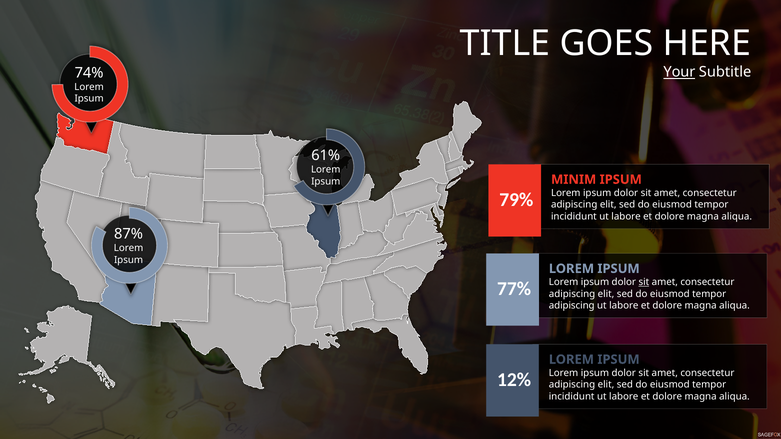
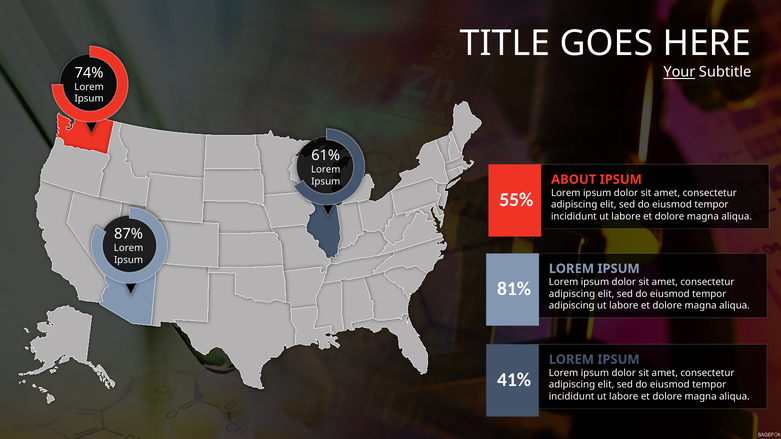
MINIM: MINIM -> ABOUT
79%: 79% -> 55%
sit at (644, 282) underline: present -> none
77%: 77% -> 81%
12%: 12% -> 41%
